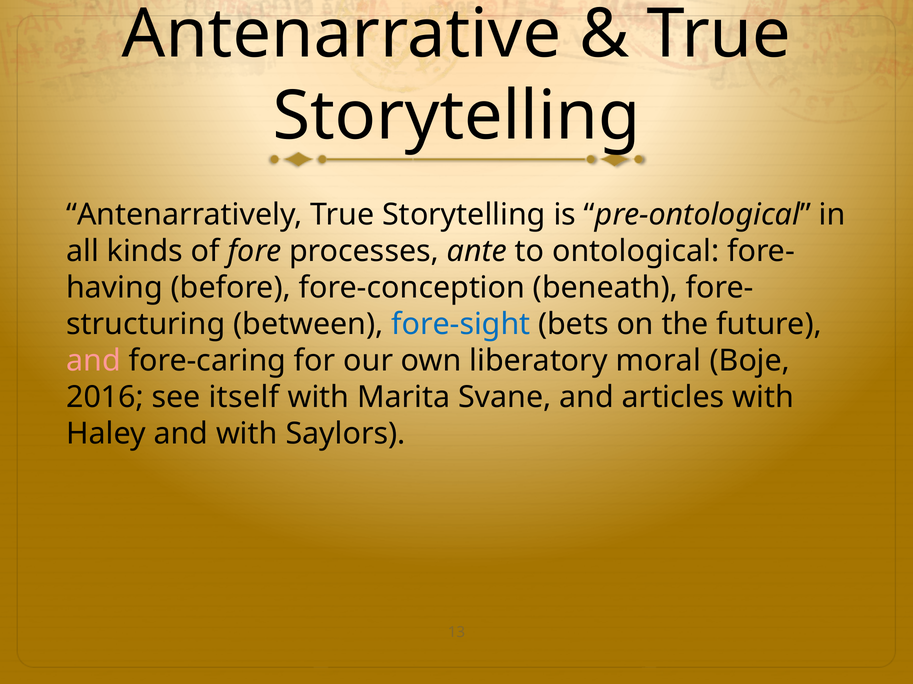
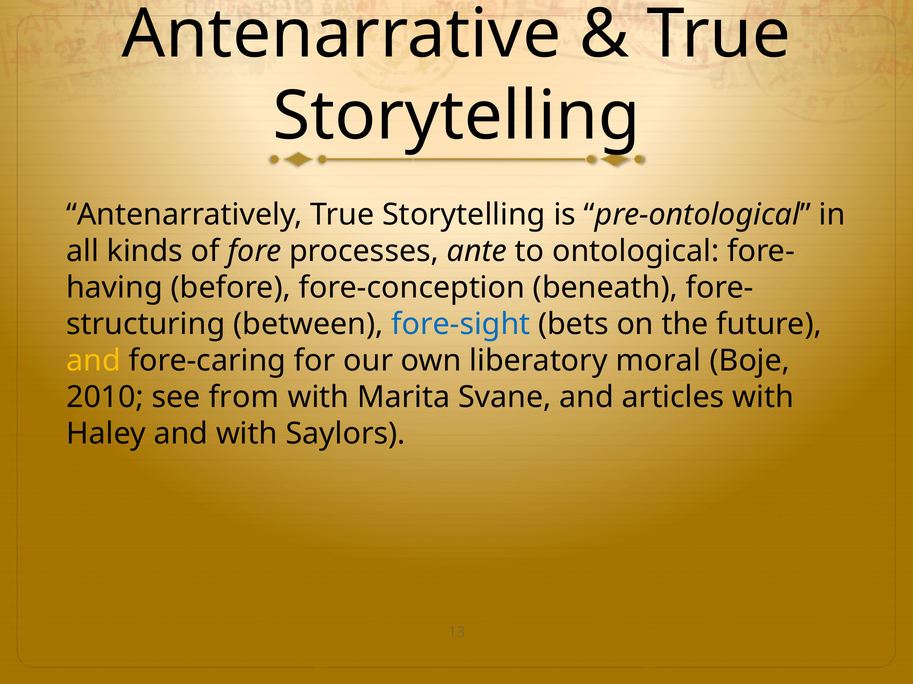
and at (93, 361) colour: pink -> yellow
2016: 2016 -> 2010
itself: itself -> from
